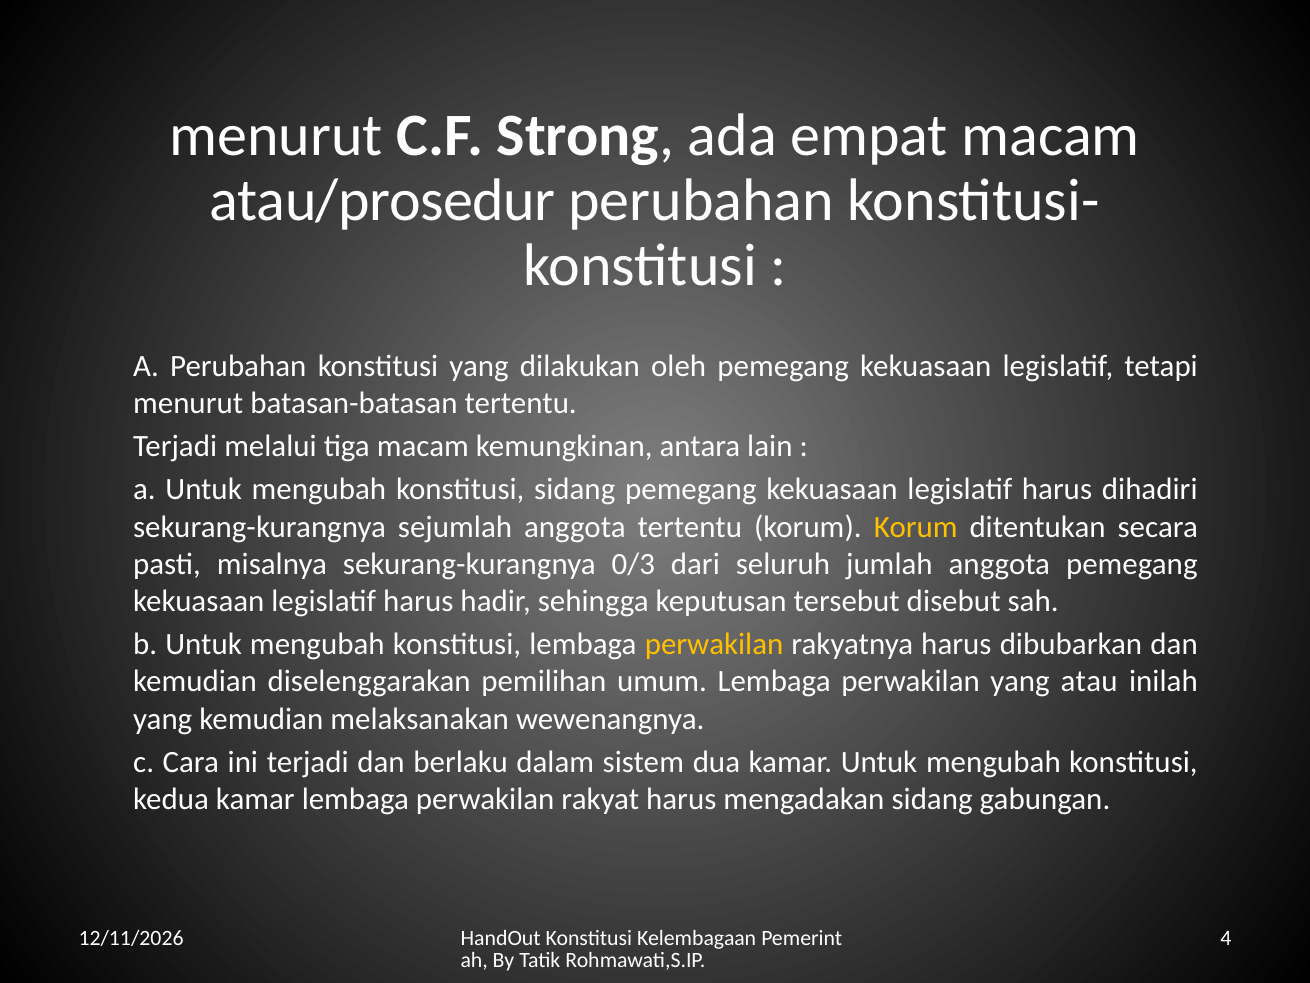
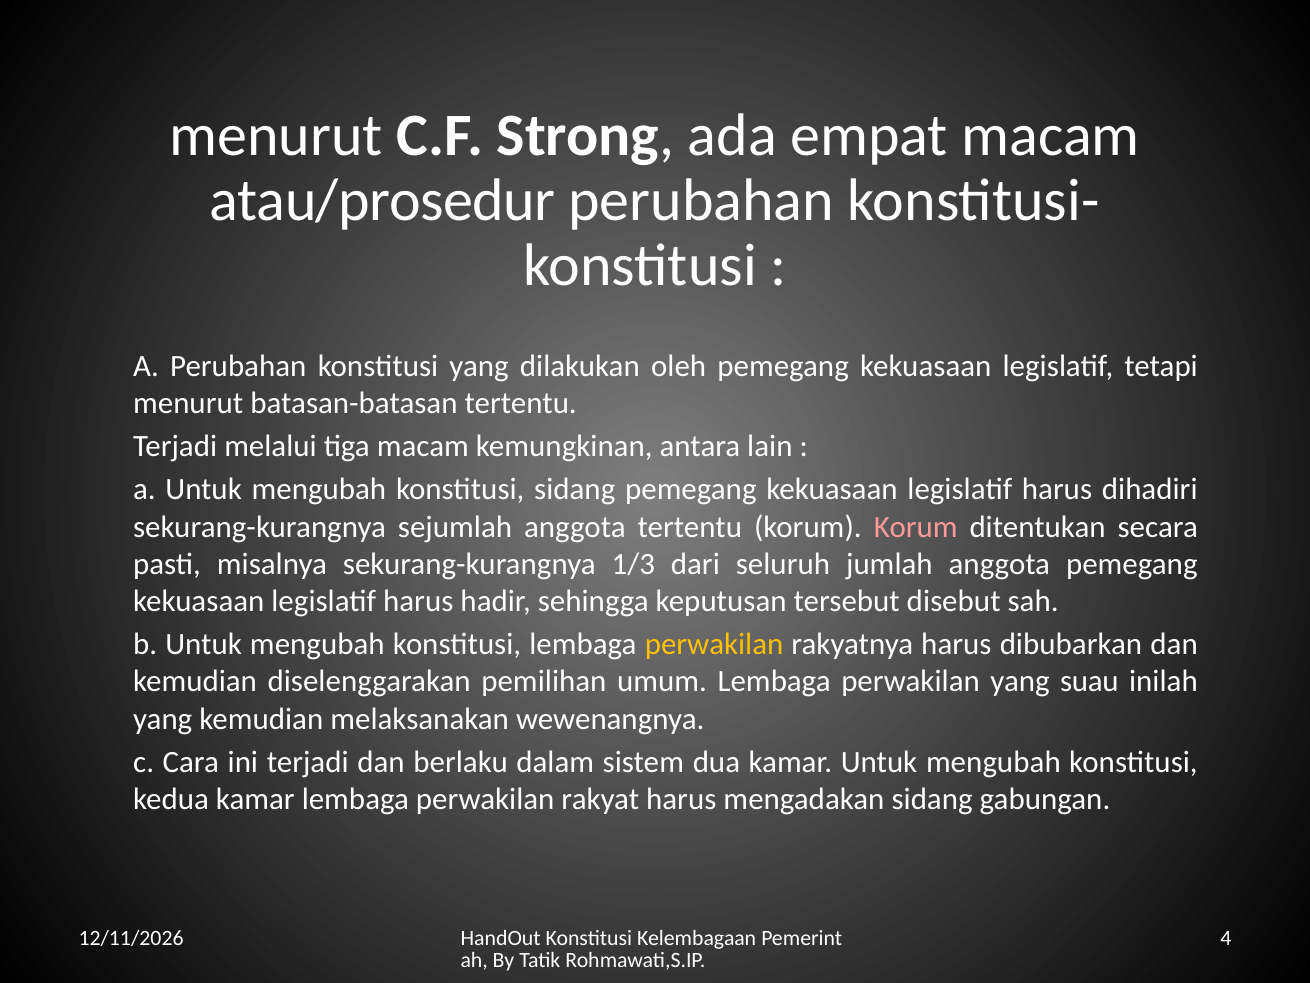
Korum at (916, 527) colour: yellow -> pink
0/3: 0/3 -> 1/3
atau: atau -> suau
